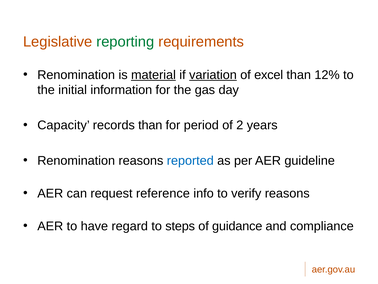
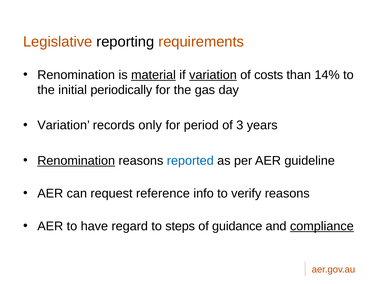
reporting colour: green -> black
excel: excel -> costs
12%: 12% -> 14%
information: information -> periodically
Capacity at (64, 125): Capacity -> Variation
records than: than -> only
2: 2 -> 3
Renomination at (76, 160) underline: none -> present
compliance underline: none -> present
